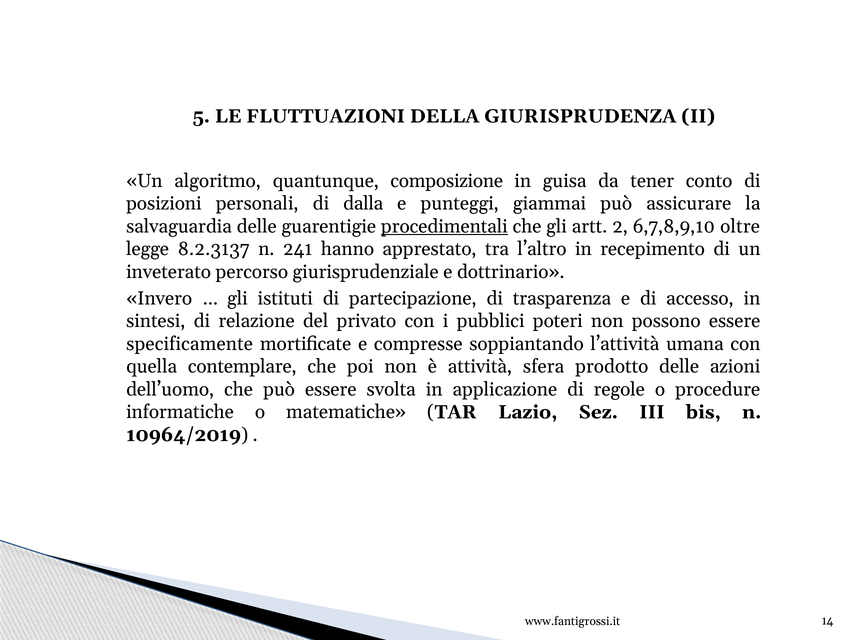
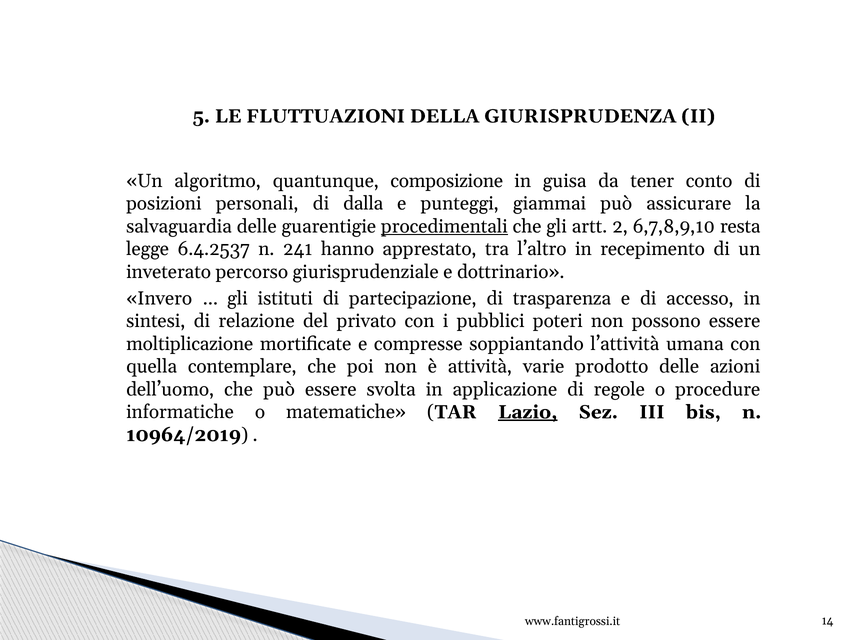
oltre: oltre -> resta
8.2.3137: 8.2.3137 -> 6.4.2537
specificamente: specificamente -> moltiplicazione
sfera: sfera -> varie
Lazio underline: none -> present
